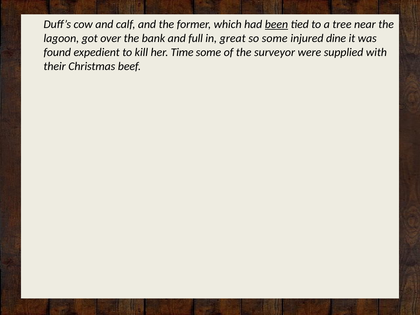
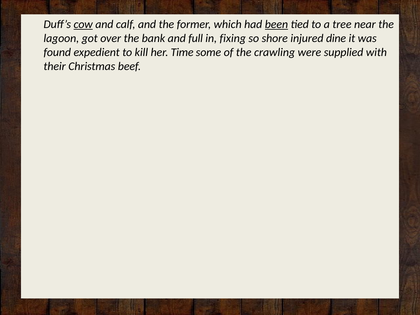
cow underline: none -> present
great: great -> fixing
so some: some -> shore
surveyor: surveyor -> crawling
